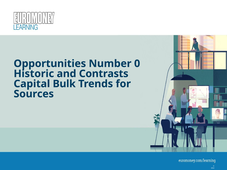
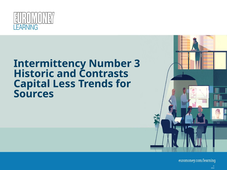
Opportunities: Opportunities -> Intermittency
0: 0 -> 3
Bulk: Bulk -> Less
